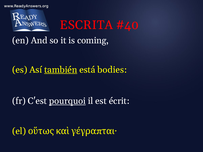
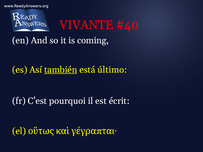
ESCRITA: ESCRITA -> VIVANTE
bodies: bodies -> último
pourquoi underline: present -> none
